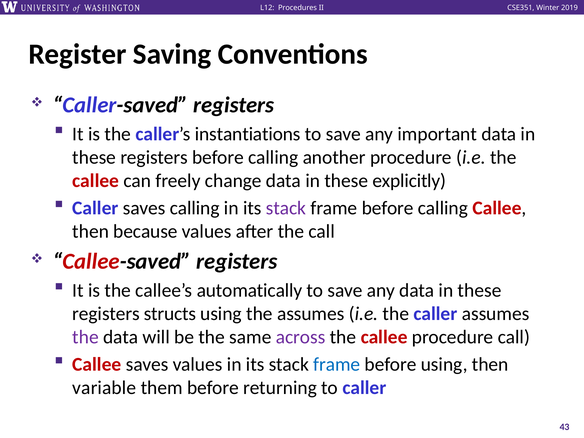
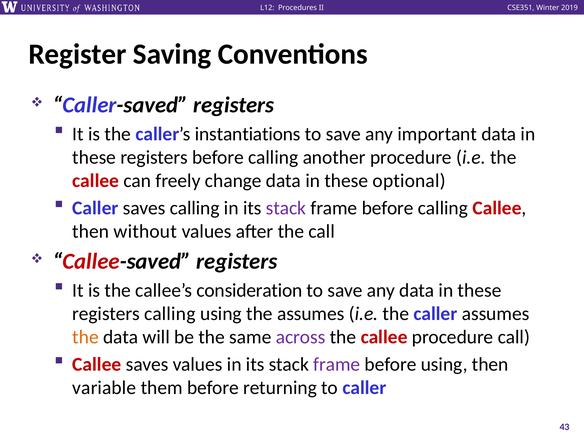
explicitly: explicitly -> optional
because: because -> without
automatically: automatically -> consideration
registers structs: structs -> calling
the at (86, 337) colour: purple -> orange
frame at (337, 364) colour: blue -> purple
